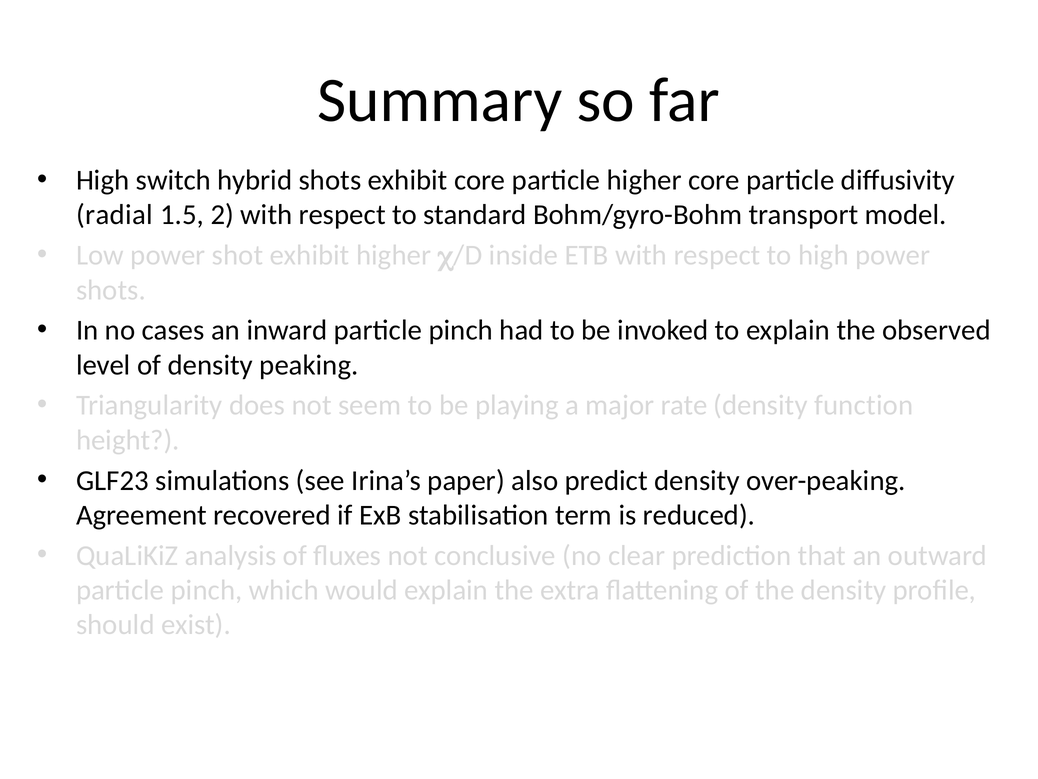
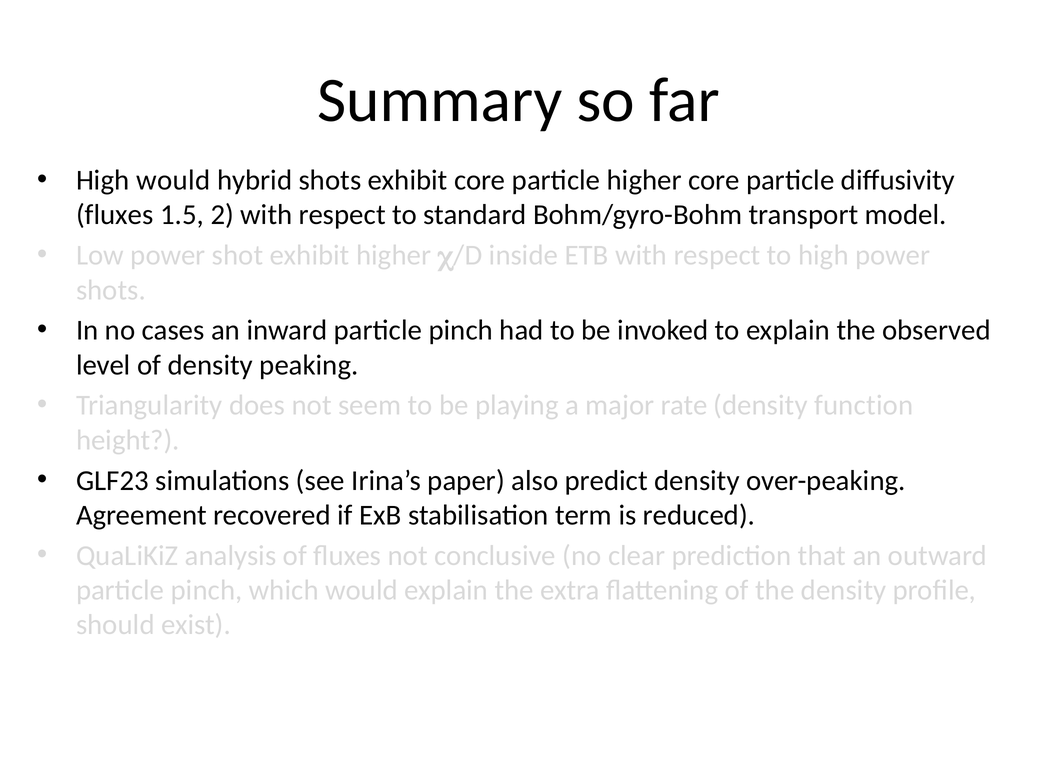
High switch: switch -> would
radial at (115, 215): radial -> fluxes
